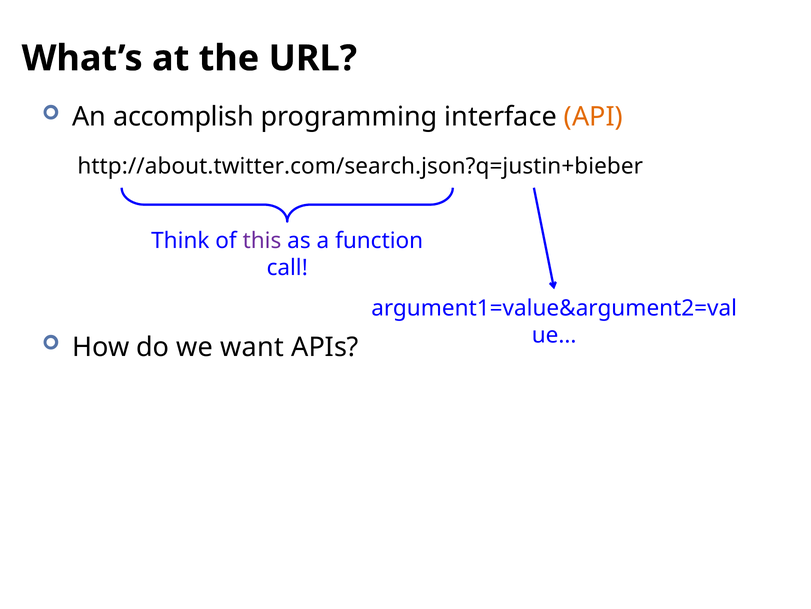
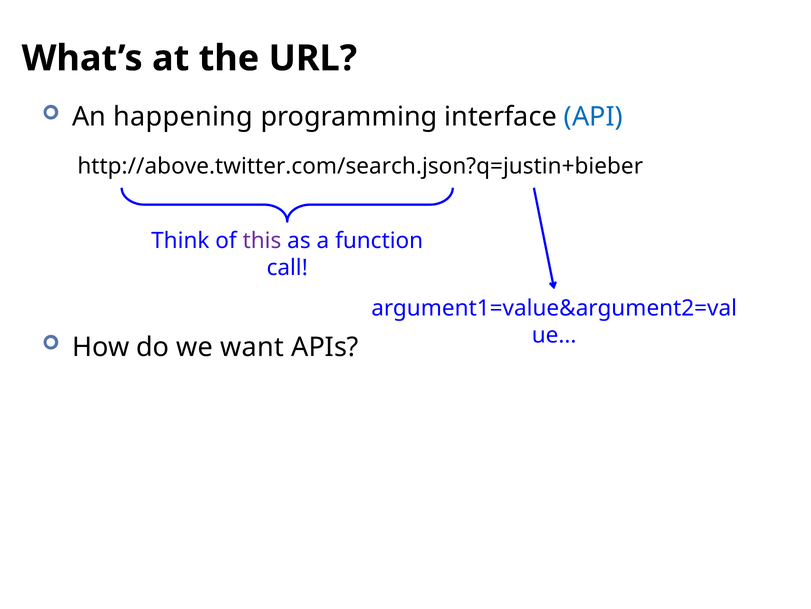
accomplish: accomplish -> happening
API colour: orange -> blue
http://about.twitter.com/search.json?q=justin+bieber: http://about.twitter.com/search.json?q=justin+bieber -> http://above.twitter.com/search.json?q=justin+bieber
